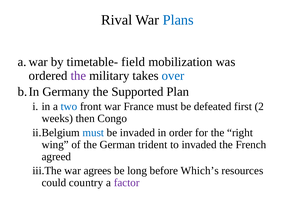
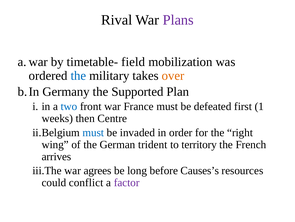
Plans colour: blue -> purple
the at (78, 75) colour: purple -> blue
over colour: blue -> orange
2: 2 -> 1
Congo: Congo -> Centre
to invaded: invaded -> territory
agreed: agreed -> arrives
Which’s: Which’s -> Causes’s
country: country -> conflict
